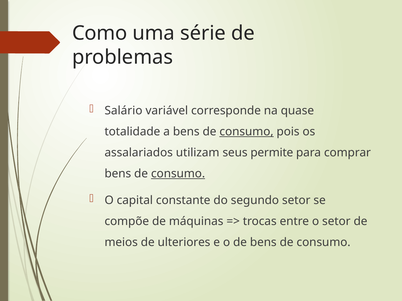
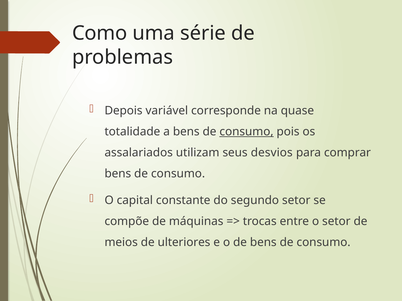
Salário: Salário -> Depois
permite: permite -> desvios
consumo at (178, 174) underline: present -> none
